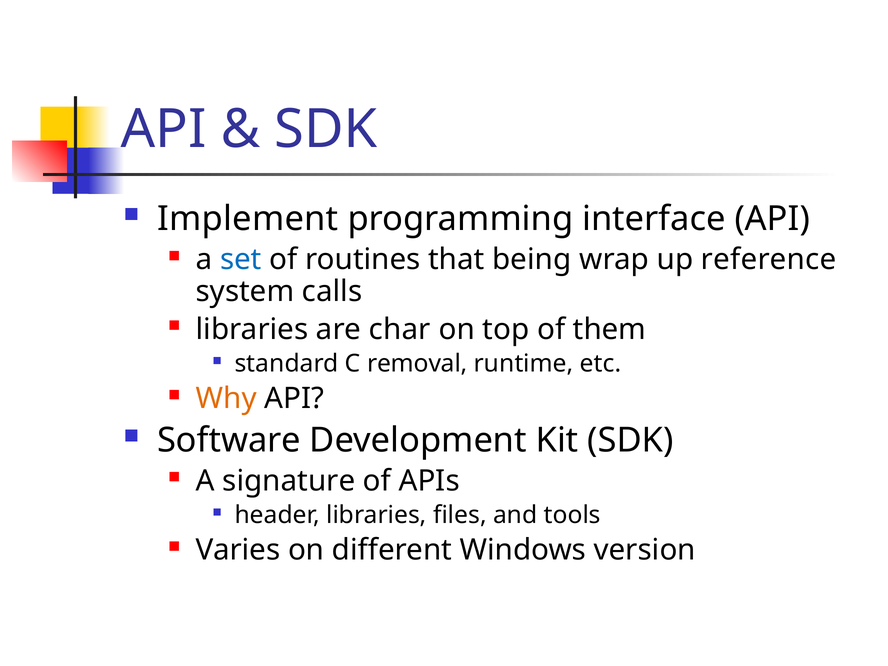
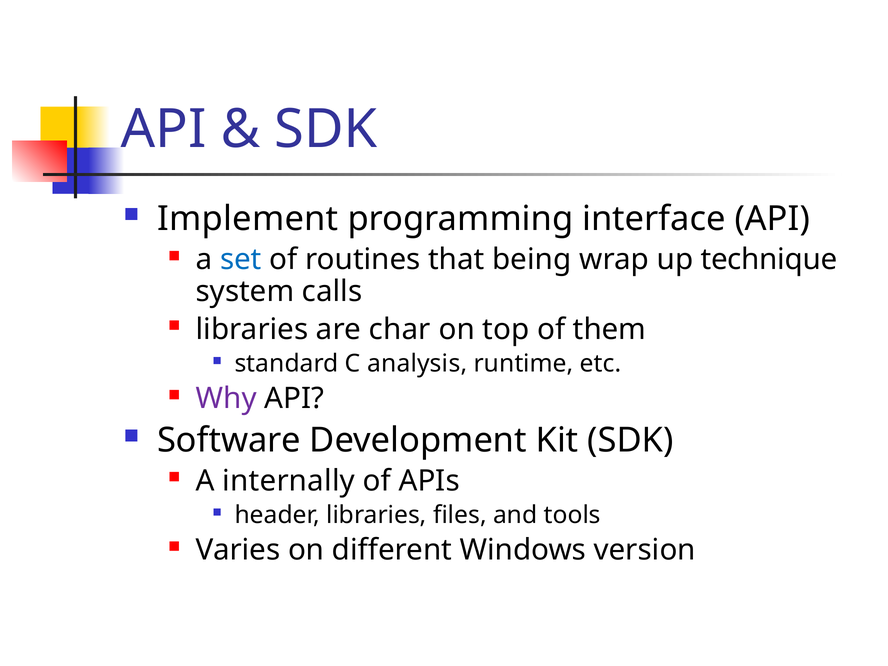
reference: reference -> technique
removal: removal -> analysis
Why colour: orange -> purple
signature: signature -> internally
